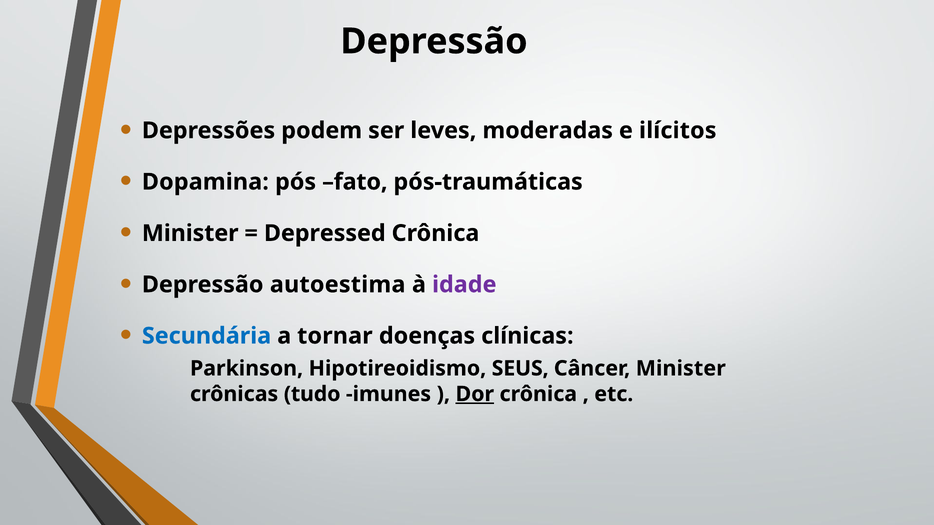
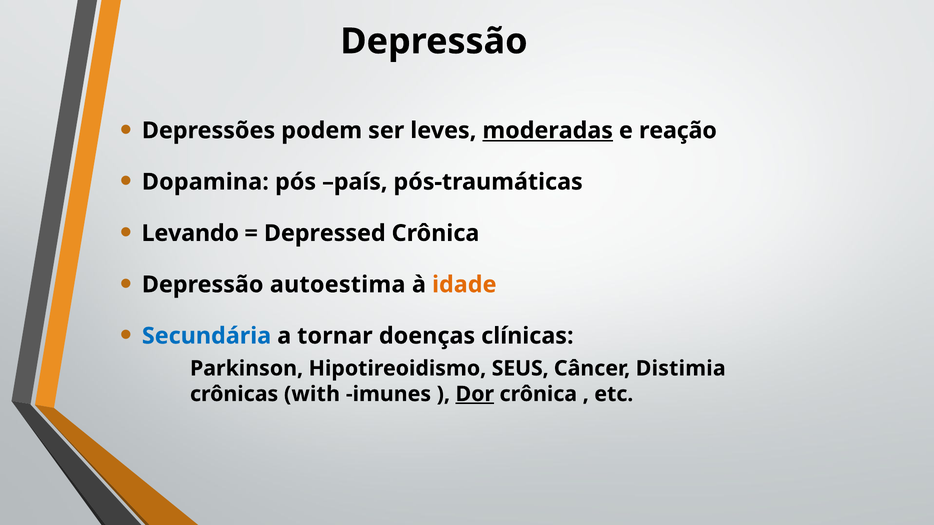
moderadas underline: none -> present
ilícitos: ilícitos -> reação
fato: fato -> país
Minister at (190, 233): Minister -> Levando
idade colour: purple -> orange
Câncer Minister: Minister -> Distimia
tudo: tudo -> with
